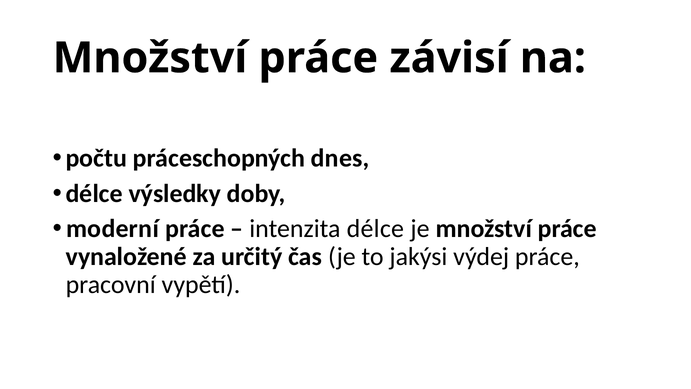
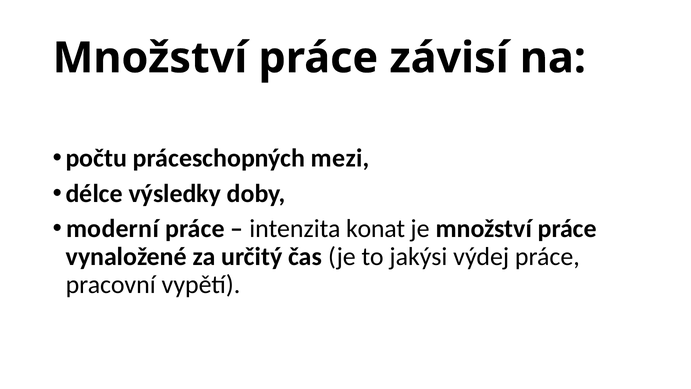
dnes: dnes -> mezi
intenzita délce: délce -> konat
